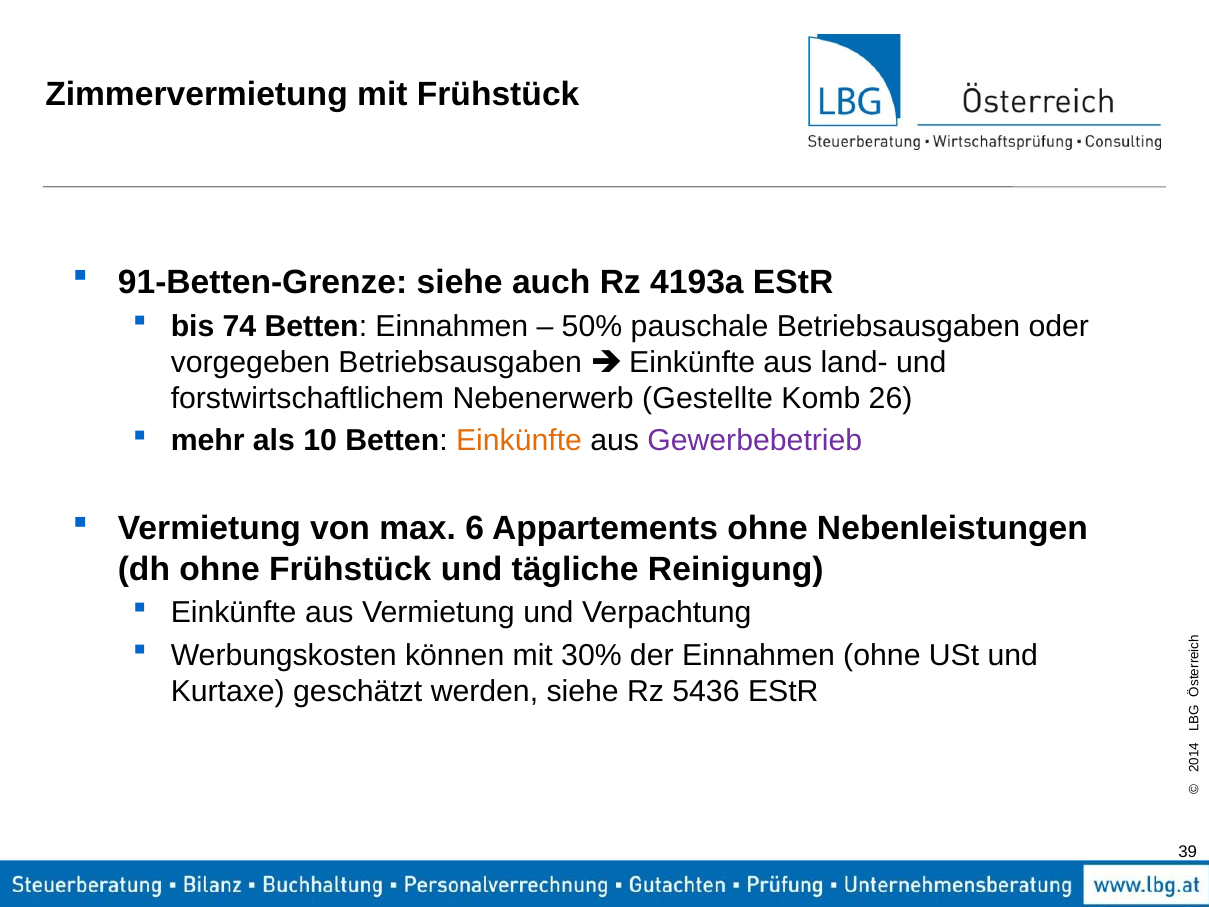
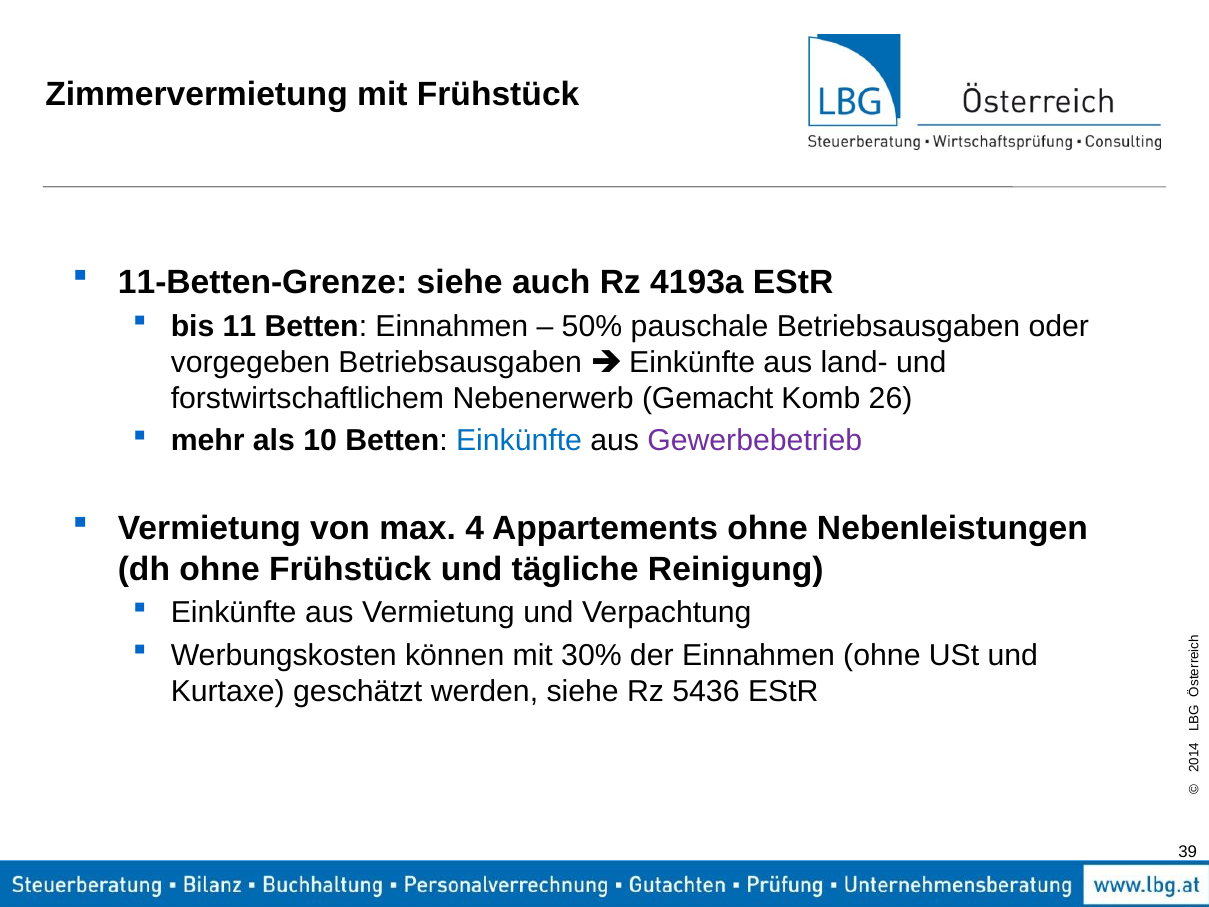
91-Betten-Grenze: 91-Betten-Grenze -> 11-Betten-Grenze
74: 74 -> 11
Gestellte: Gestellte -> Gemacht
Einkünfte at (519, 441) colour: orange -> blue
max 6: 6 -> 4
